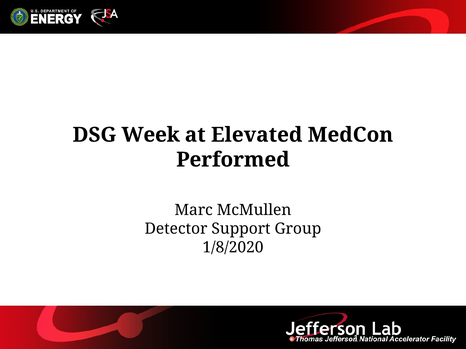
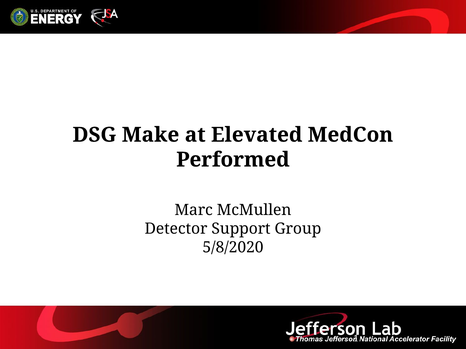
Week: Week -> Make
1/8/2020: 1/8/2020 -> 5/8/2020
